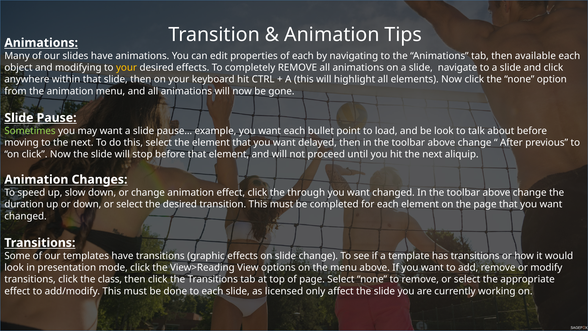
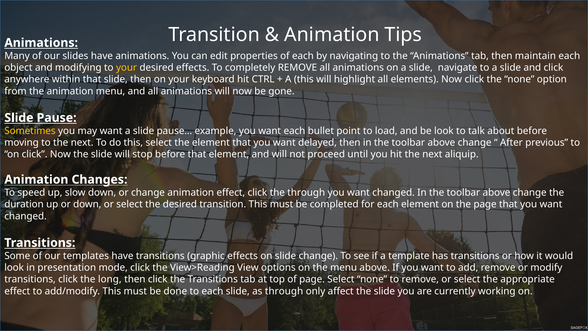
available: available -> maintain
Sometimes colour: light green -> yellow
class: class -> long
as licensed: licensed -> through
